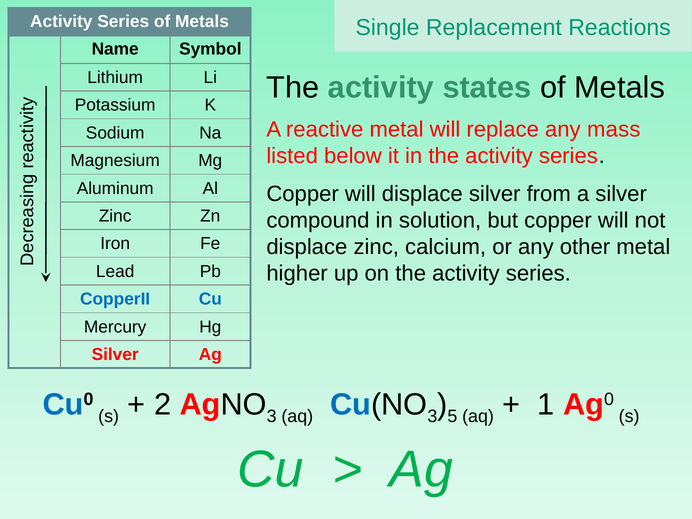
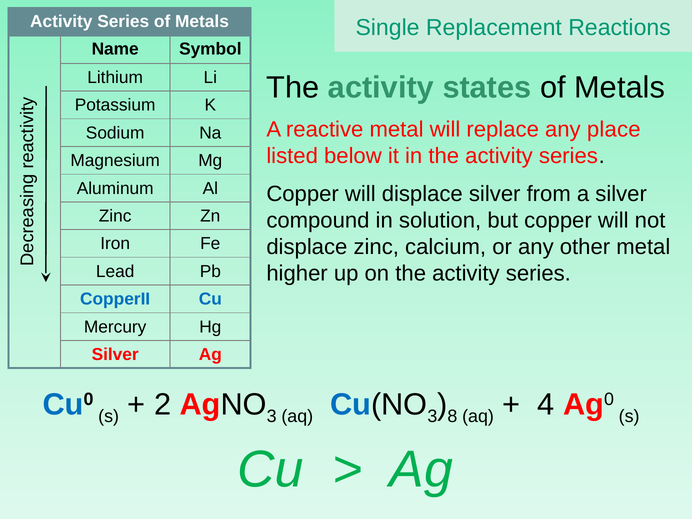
mass: mass -> place
5: 5 -> 8
1: 1 -> 4
